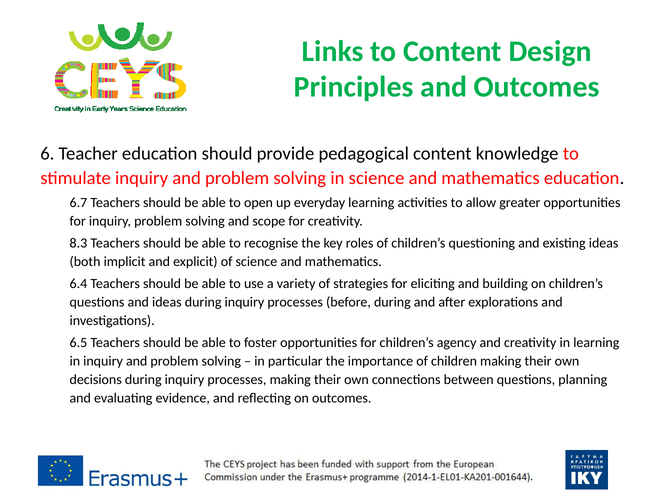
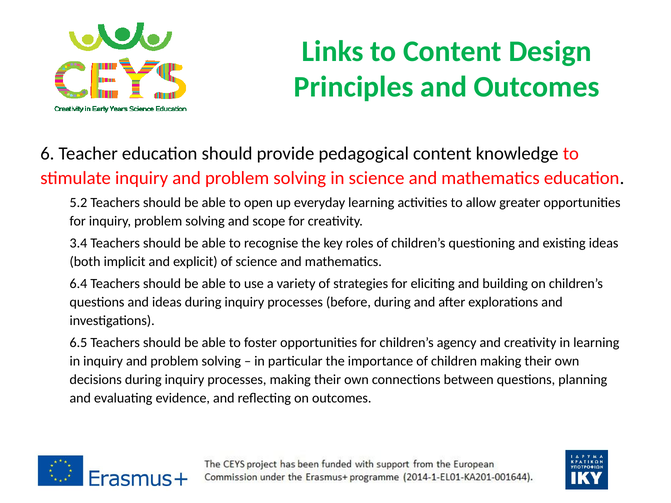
6.7: 6.7 -> 5.2
8.3: 8.3 -> 3.4
